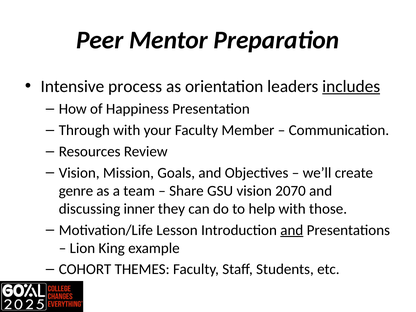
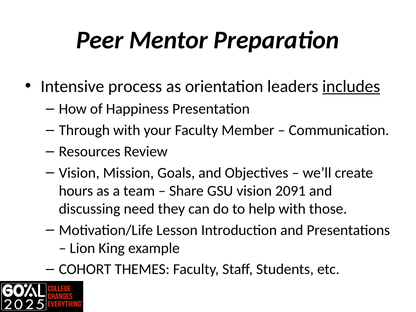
genre: genre -> hours
2070: 2070 -> 2091
inner: inner -> need
and at (292, 230) underline: present -> none
